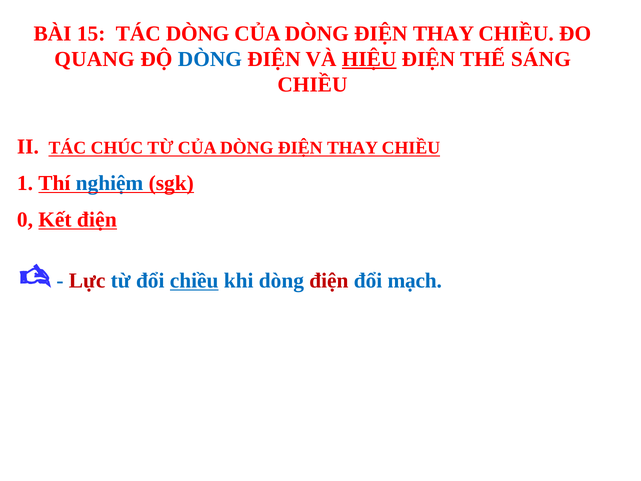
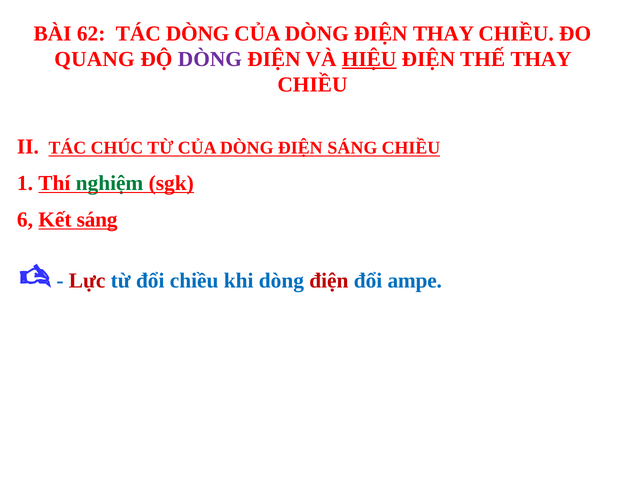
15: 15 -> 62
DÒNG at (210, 59) colour: blue -> purple
THẾ SÁNG: SÁNG -> THAY
THAY at (353, 148): THAY -> SÁNG
nghiệm colour: blue -> green
0: 0 -> 6
Kết điện: điện -> sáng
chiều at (194, 281) underline: present -> none
mạch: mạch -> ampe
